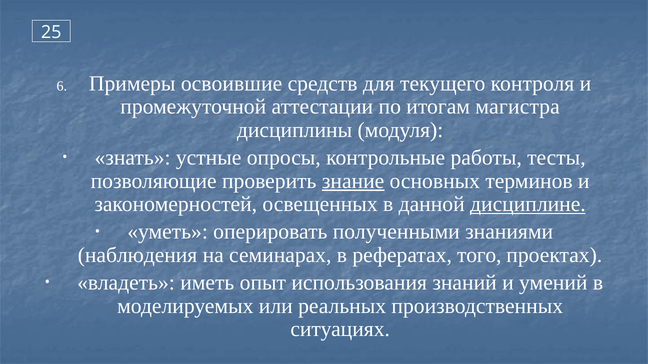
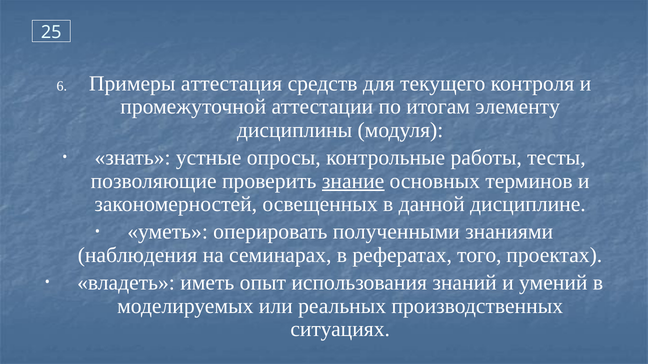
освоившие: освоившие -> аттестация
магистра: магистра -> элементу
дисциплине underline: present -> none
